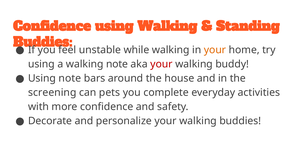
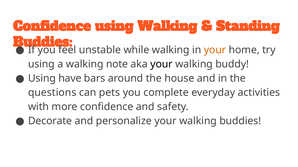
your at (161, 64) colour: red -> black
Using note: note -> have
screening: screening -> questions
